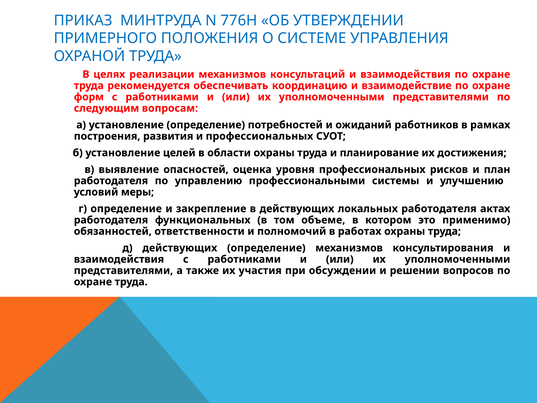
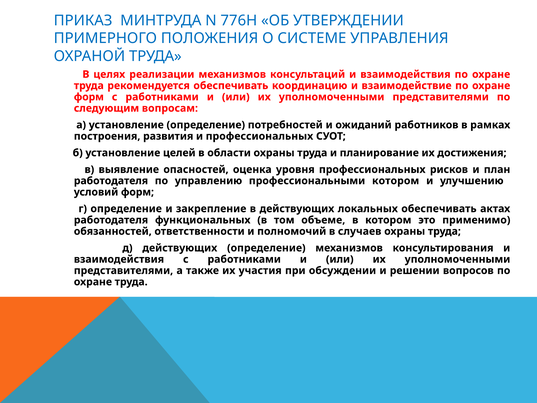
профессиональными системы: системы -> котором
условий меры: меры -> форм
локальных работодателя: работодателя -> обеспечивать
работах: работах -> случаев
